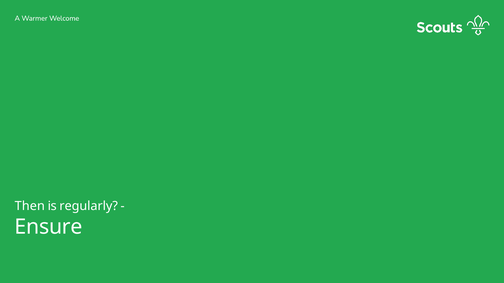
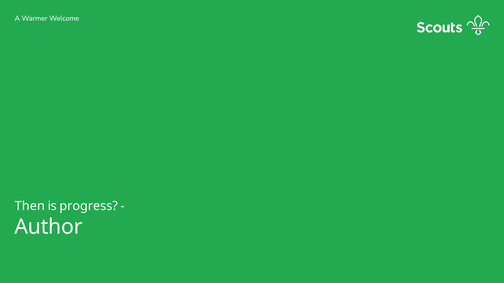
regularly: regularly -> progress
Ensure: Ensure -> Author
